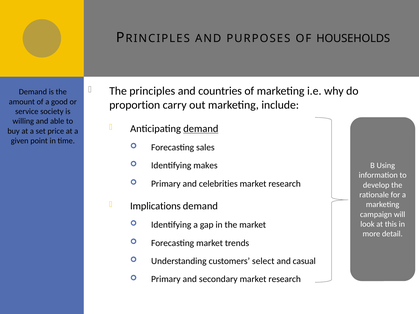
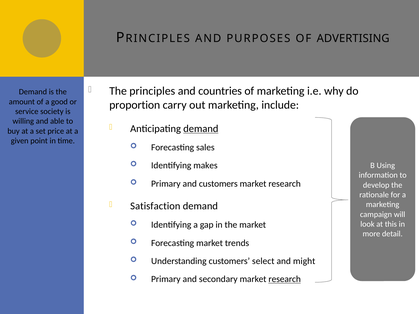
HOUSEHOLDS: HOUSEHOLDS -> ADVERTISING
and celebrities: celebrities -> customers
Implications: Implications -> Satisfaction
casual: casual -> might
research at (285, 279) underline: none -> present
